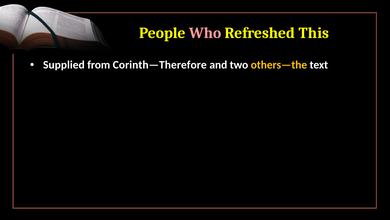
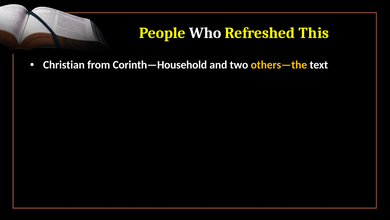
Who colour: pink -> white
Supplied: Supplied -> Christian
Corinth—Therefore: Corinth—Therefore -> Corinth—Household
